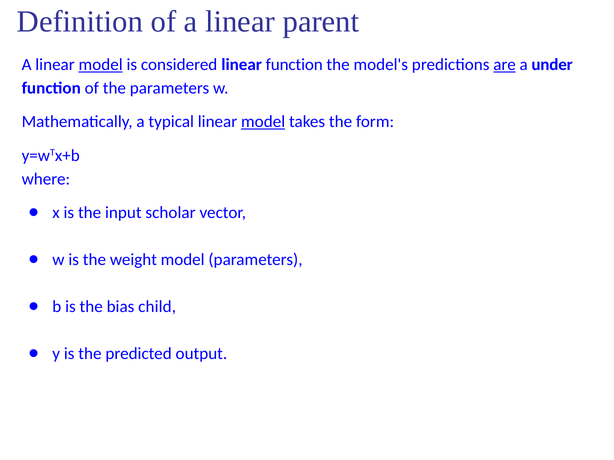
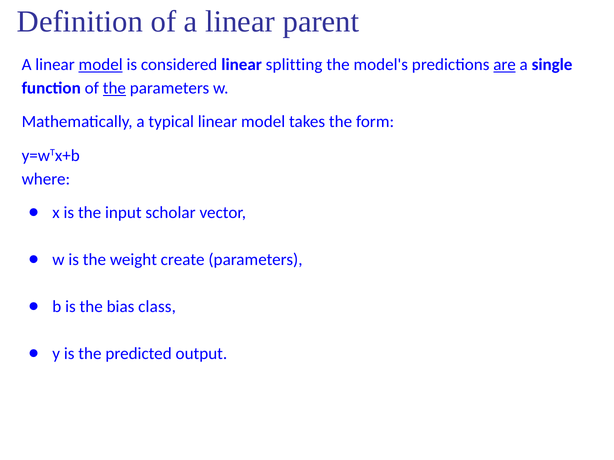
linear function: function -> splitting
under: under -> single
the at (114, 88) underline: none -> present
model at (263, 122) underline: present -> none
weight model: model -> create
child: child -> class
